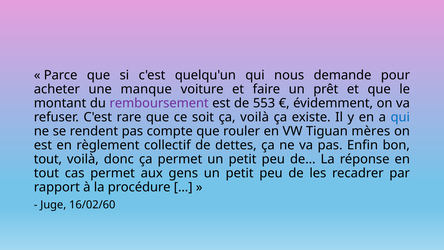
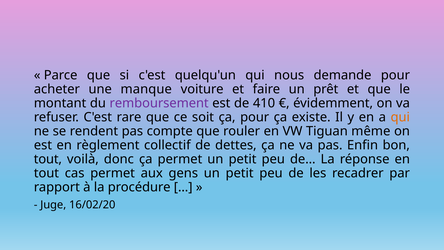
553: 553 -> 410
ça voilà: voilà -> pour
qui at (400, 117) colour: blue -> orange
mères: mères -> même
16/02/60: 16/02/60 -> 16/02/20
